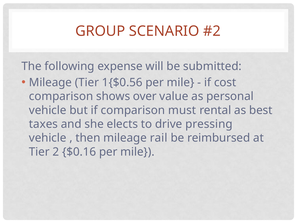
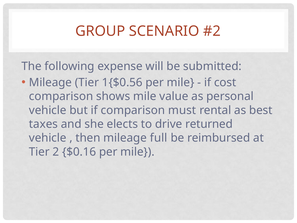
shows over: over -> mile
pressing: pressing -> returned
rail: rail -> full
